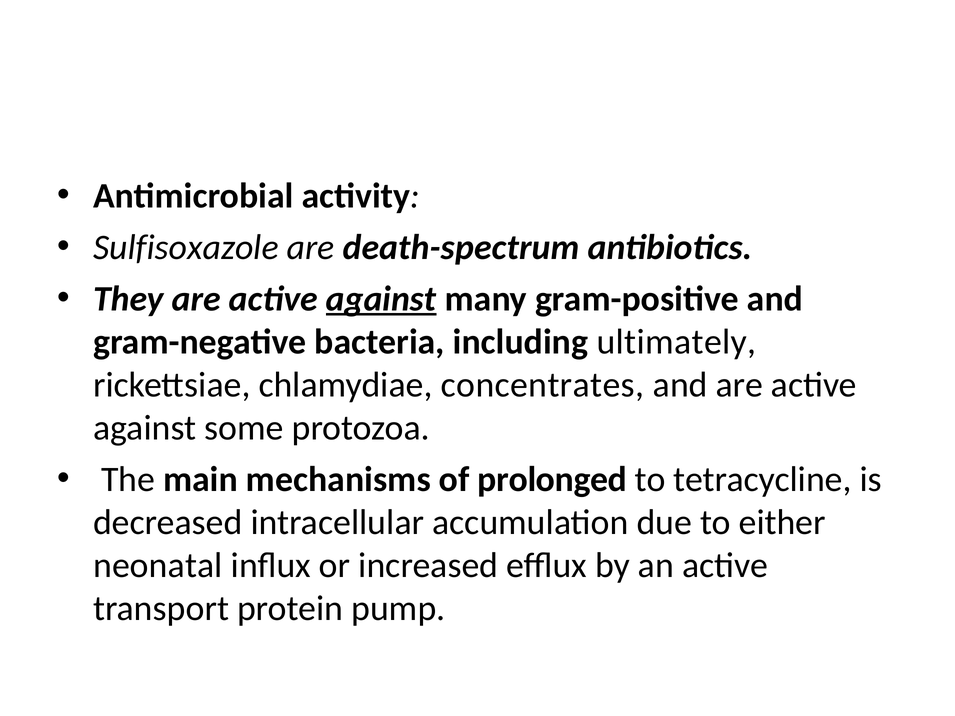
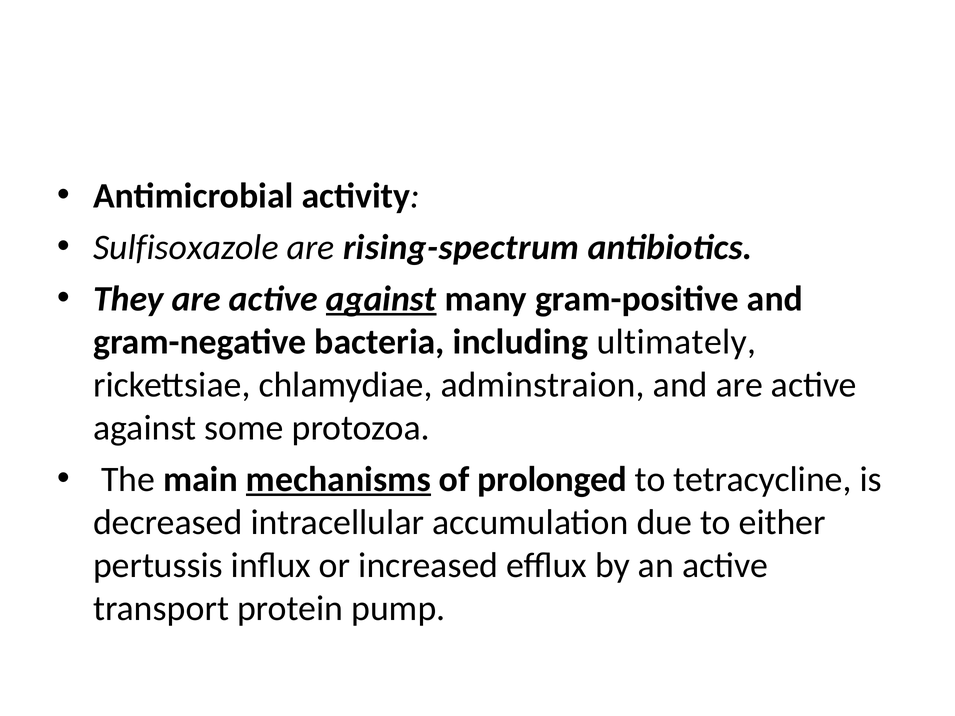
death-spectrum: death-spectrum -> rising-spectrum
concentrates: concentrates -> adminstraion
mechanisms underline: none -> present
neonatal: neonatal -> pertussis
